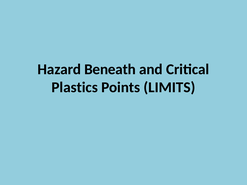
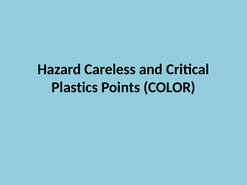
Beneath: Beneath -> Careless
LIMITS: LIMITS -> COLOR
